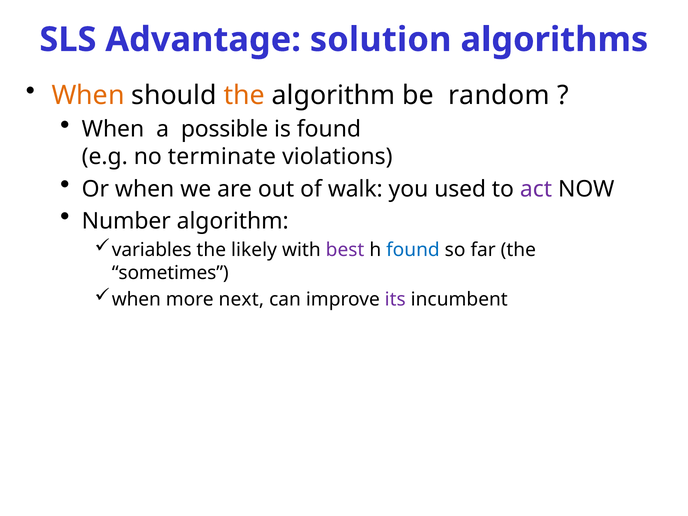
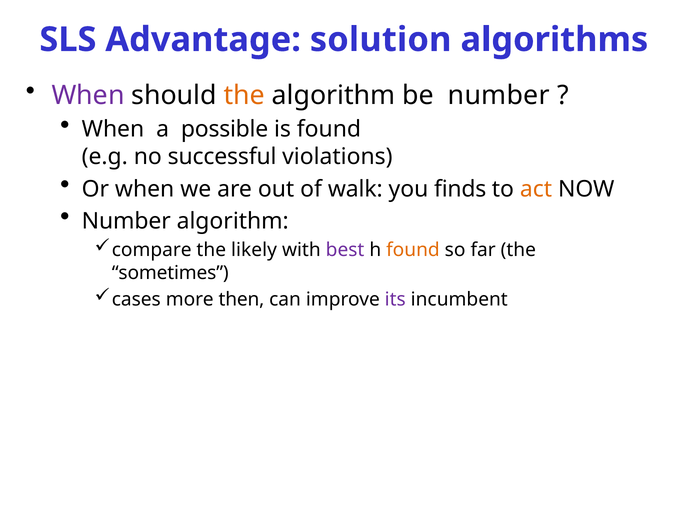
When at (88, 95) colour: orange -> purple
be random: random -> number
terminate: terminate -> successful
used: used -> finds
act colour: purple -> orange
variables: variables -> compare
found at (413, 250) colour: blue -> orange
when at (136, 300): when -> cases
next: next -> then
